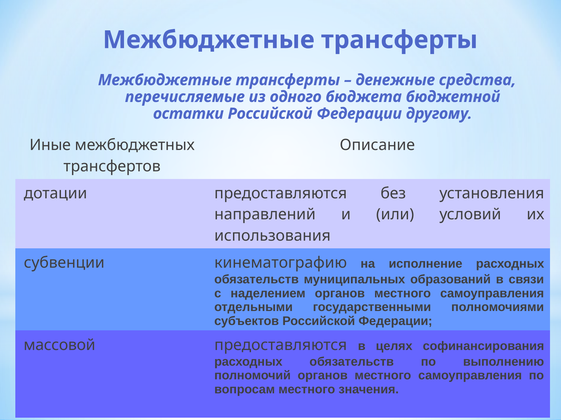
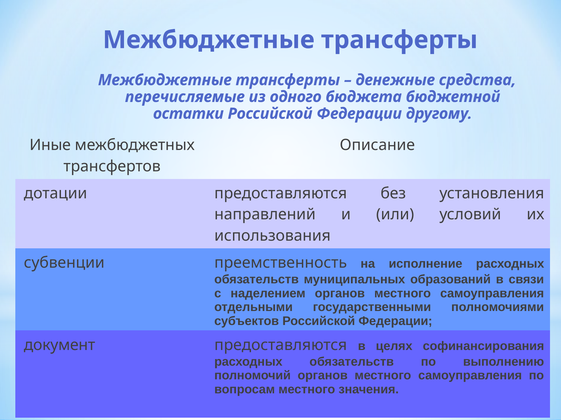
кинематографию: кинематографию -> преемственность
массовой: массовой -> документ
